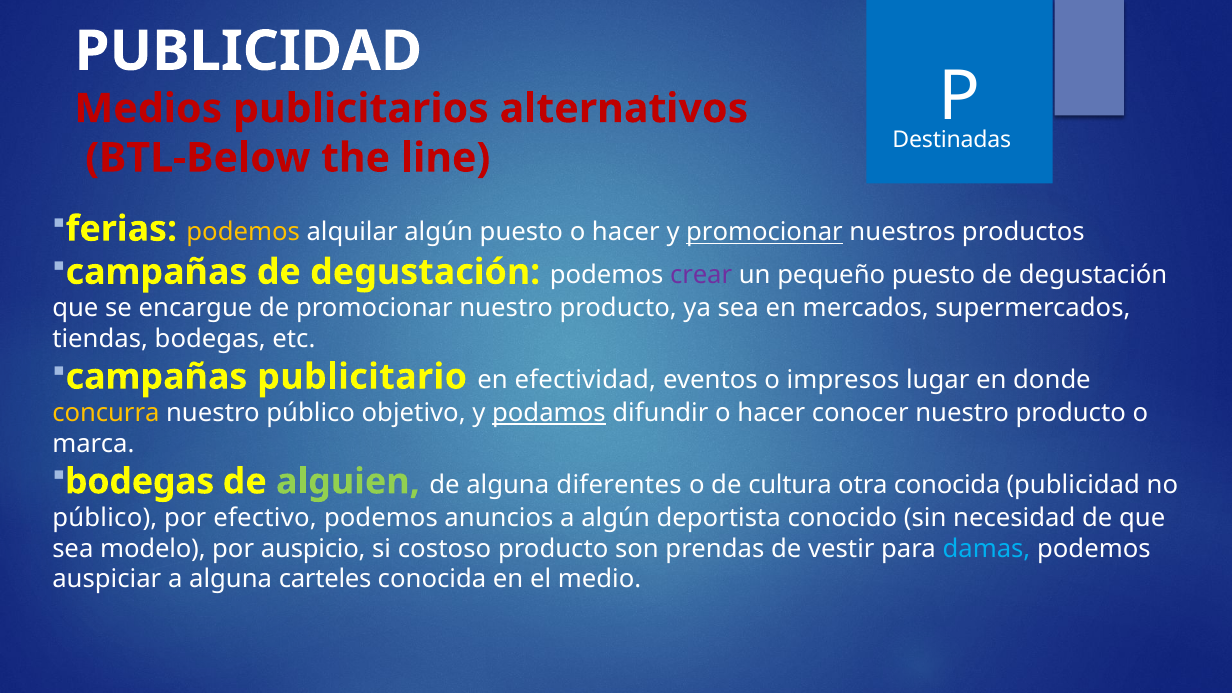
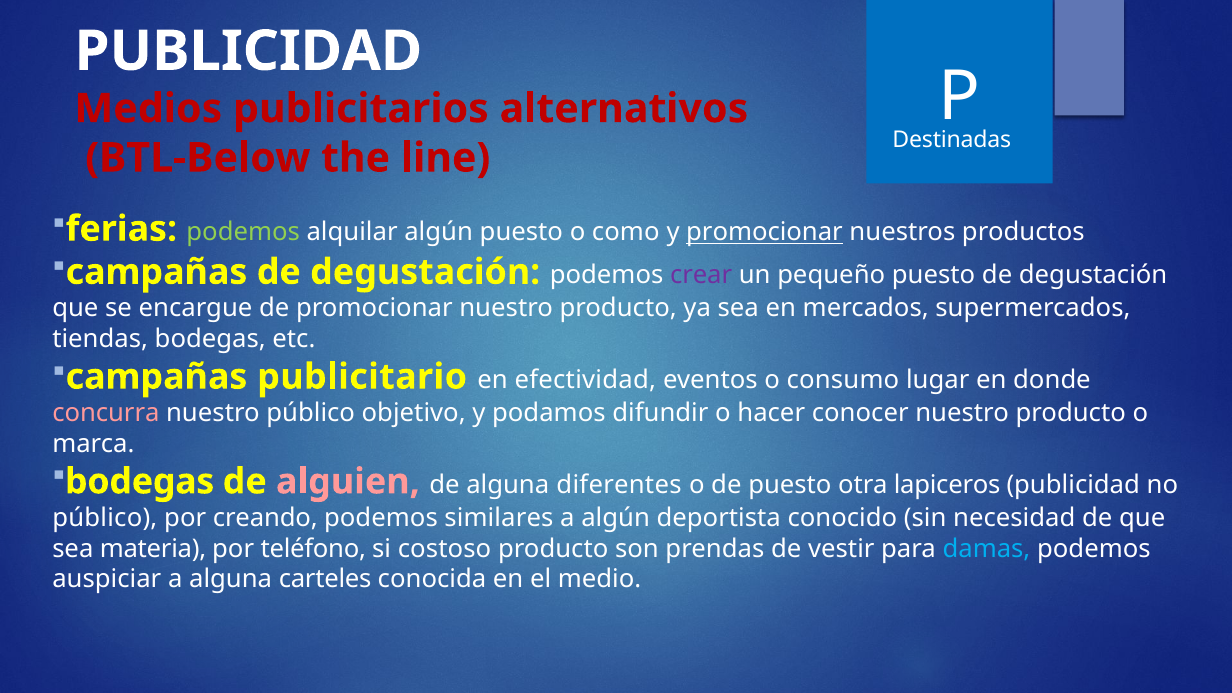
podemos at (243, 232) colour: yellow -> light green
puesto o hacer: hacer -> como
impresos: impresos -> consumo
concurra colour: yellow -> pink
podamos underline: present -> none
alguien colour: light green -> pink
de cultura: cultura -> puesto
otra conocida: conocida -> lapiceros
efectivo: efectivo -> creando
anuncios: anuncios -> similares
modelo: modelo -> materia
auspicio: auspicio -> teléfono
